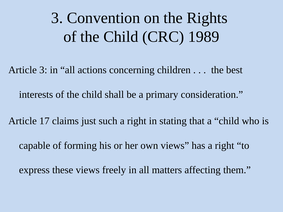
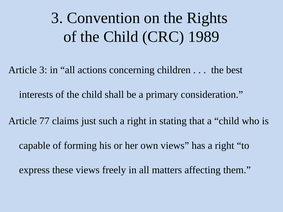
17: 17 -> 77
